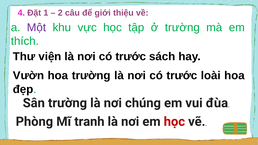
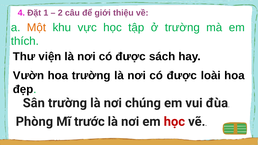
Một colour: purple -> orange
trước at (131, 57): trước -> được
trước at (182, 76): trước -> được
tranh: tranh -> trước
